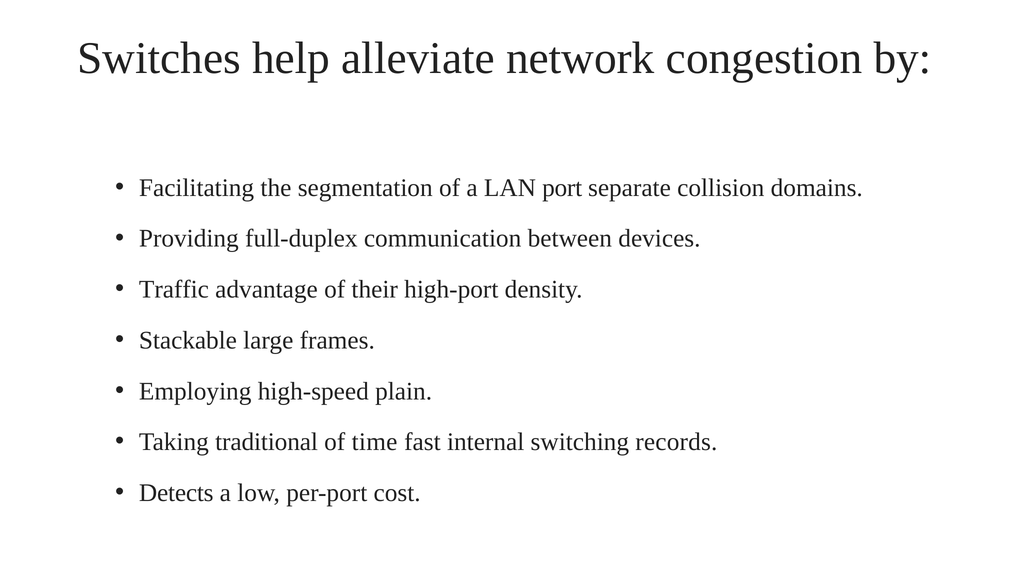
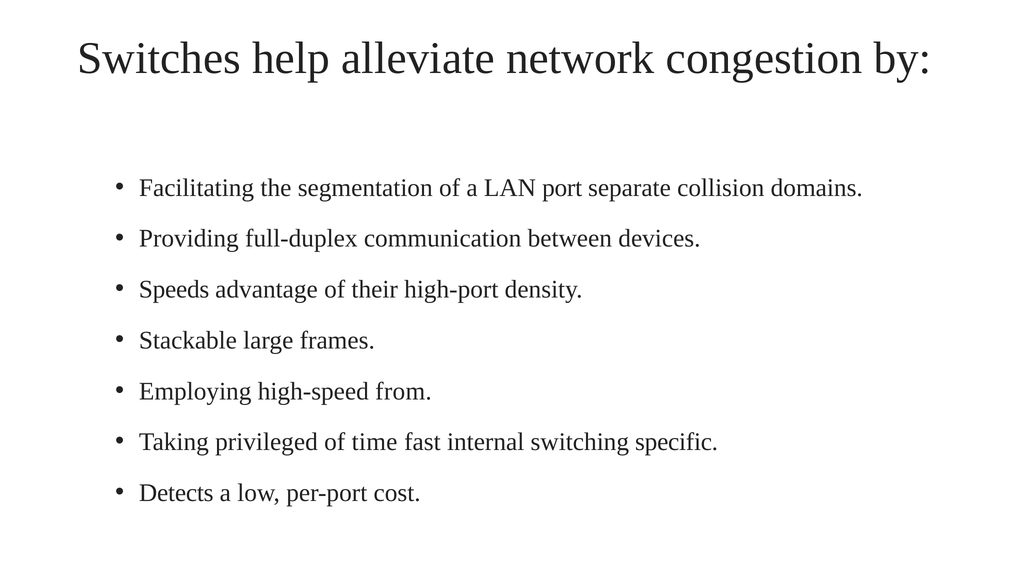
Traffic: Traffic -> Speeds
plain: plain -> from
traditional: traditional -> privileged
records: records -> specific
